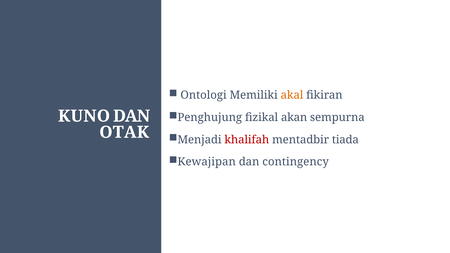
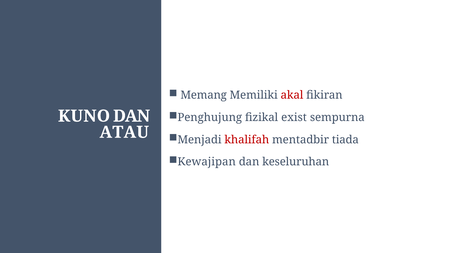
Ontologi: Ontologi -> Memang
akal colour: orange -> red
akan: akan -> exist
OTAK: OTAK -> ATAU
contingency: contingency -> keseluruhan
